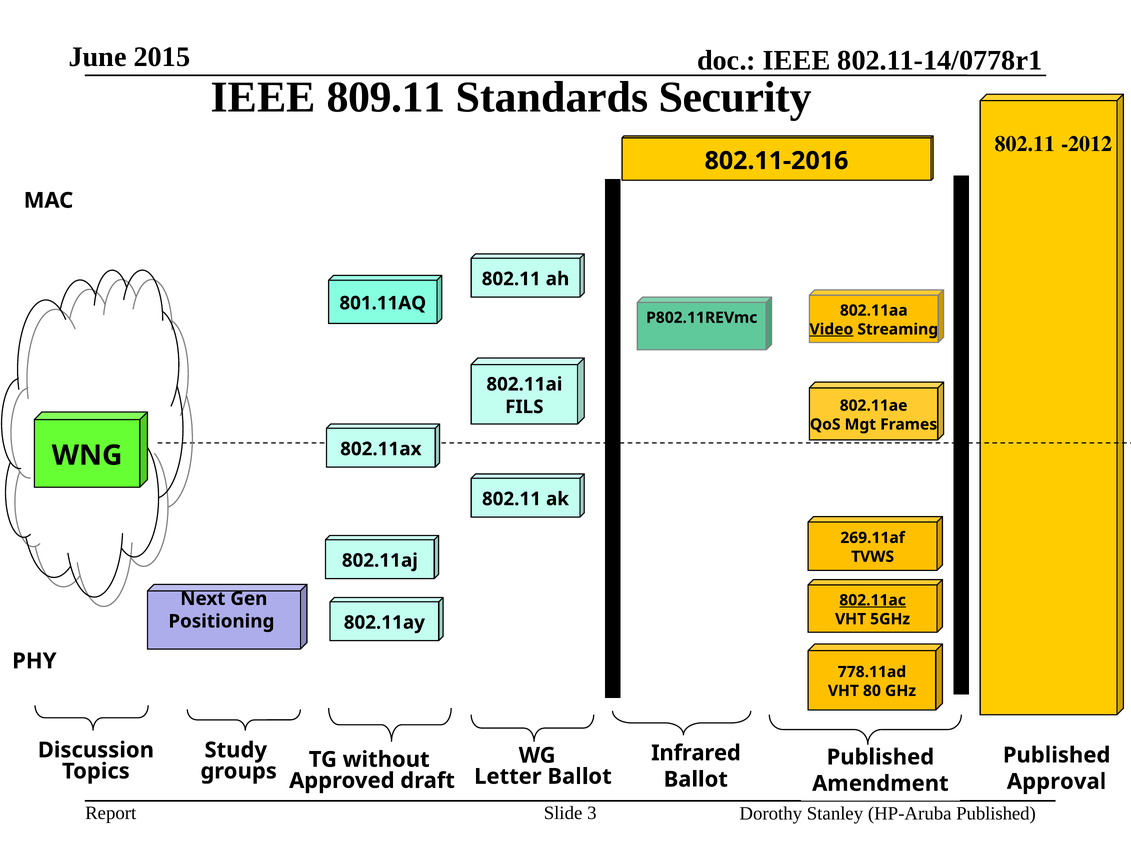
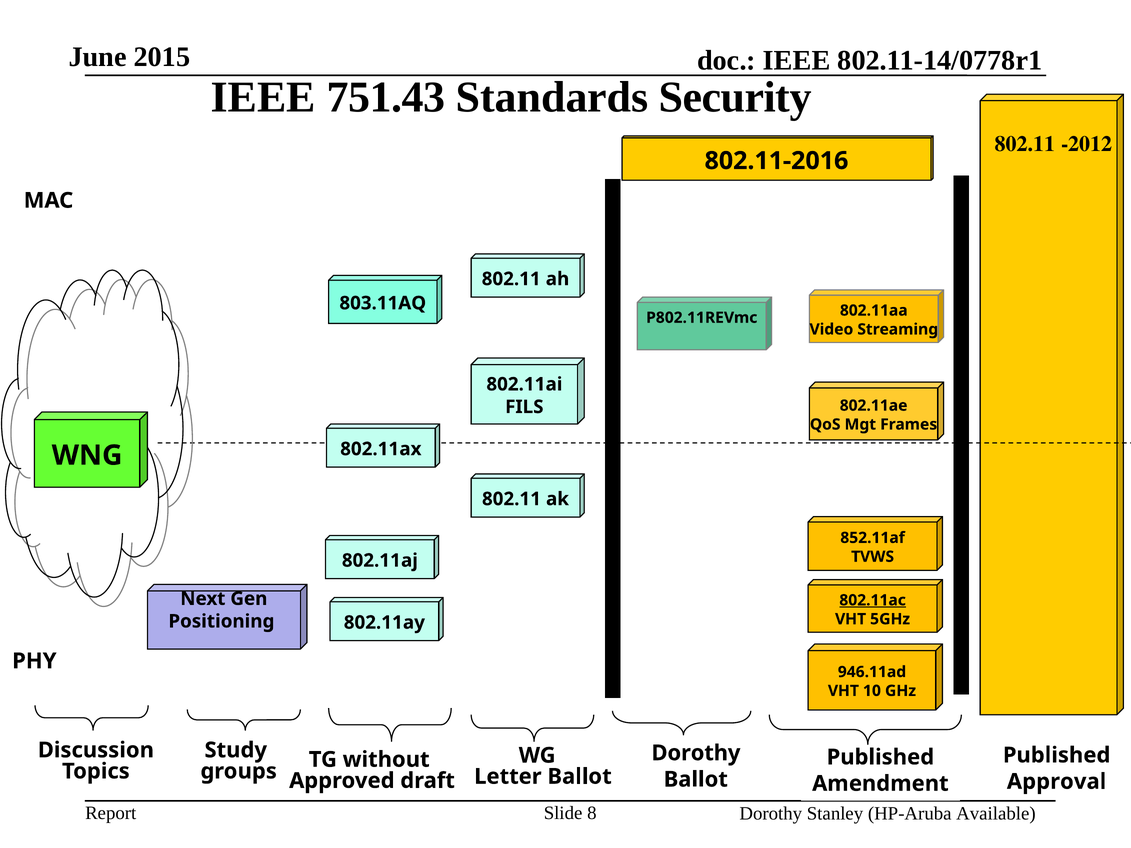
809.11: 809.11 -> 751.43
801.11AQ: 801.11AQ -> 803.11AQ
Video underline: present -> none
269.11af: 269.11af -> 852.11af
778.11ad: 778.11ad -> 946.11ad
80: 80 -> 10
Infrared at (696, 753): Infrared -> Dorothy
3: 3 -> 8
HP-Aruba Published: Published -> Available
